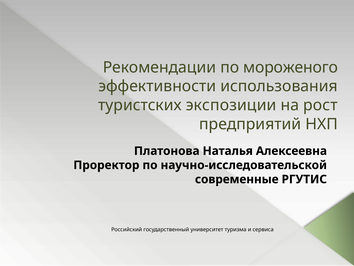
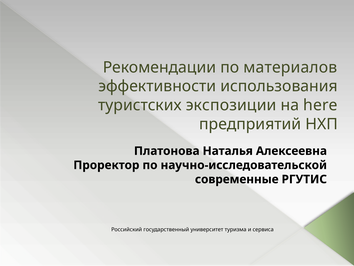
мороженого: мороженого -> материалов
рост: рост -> here
